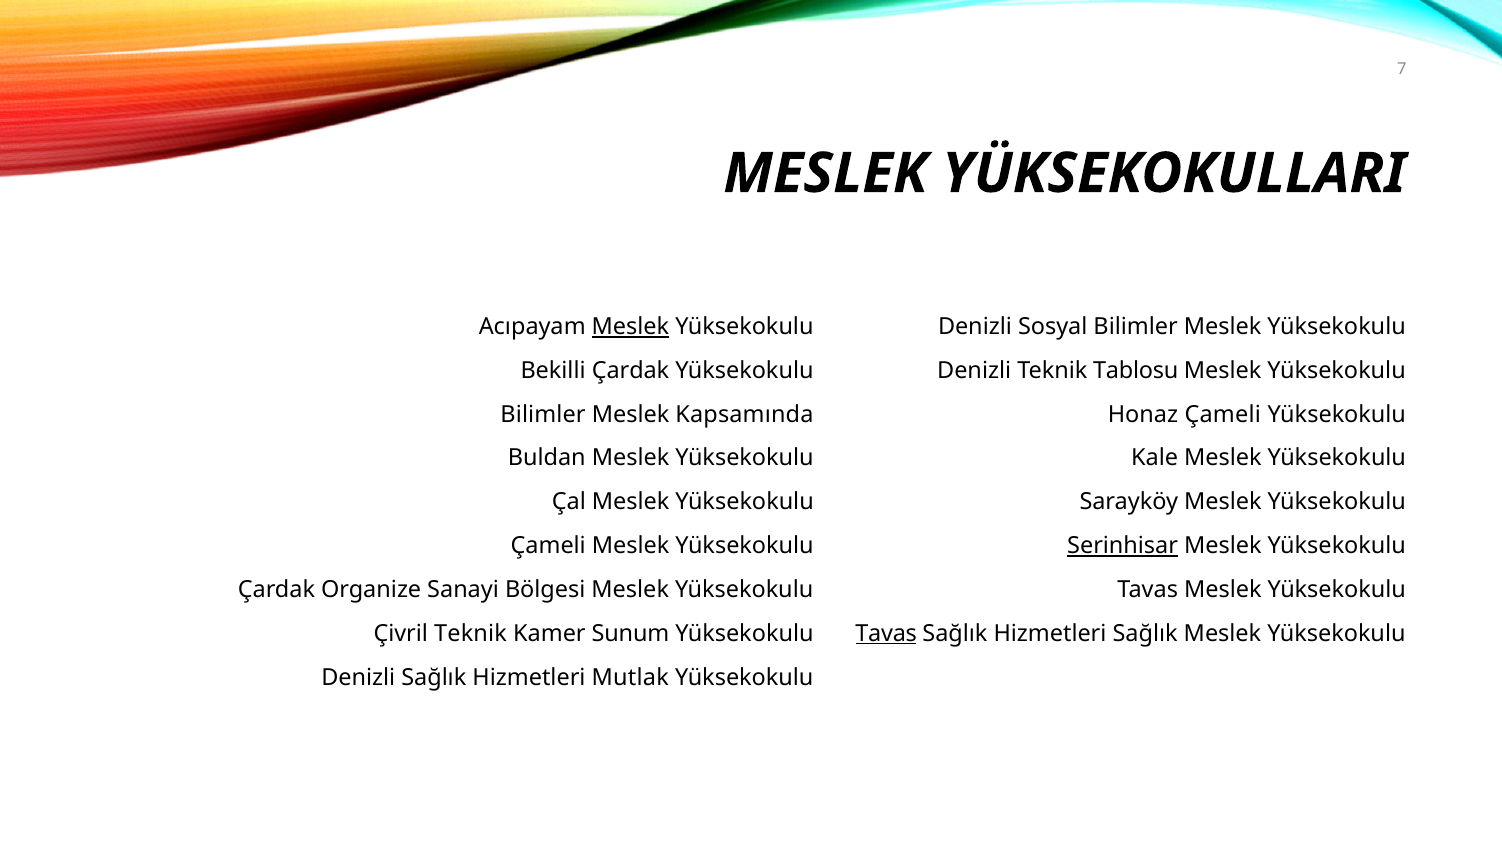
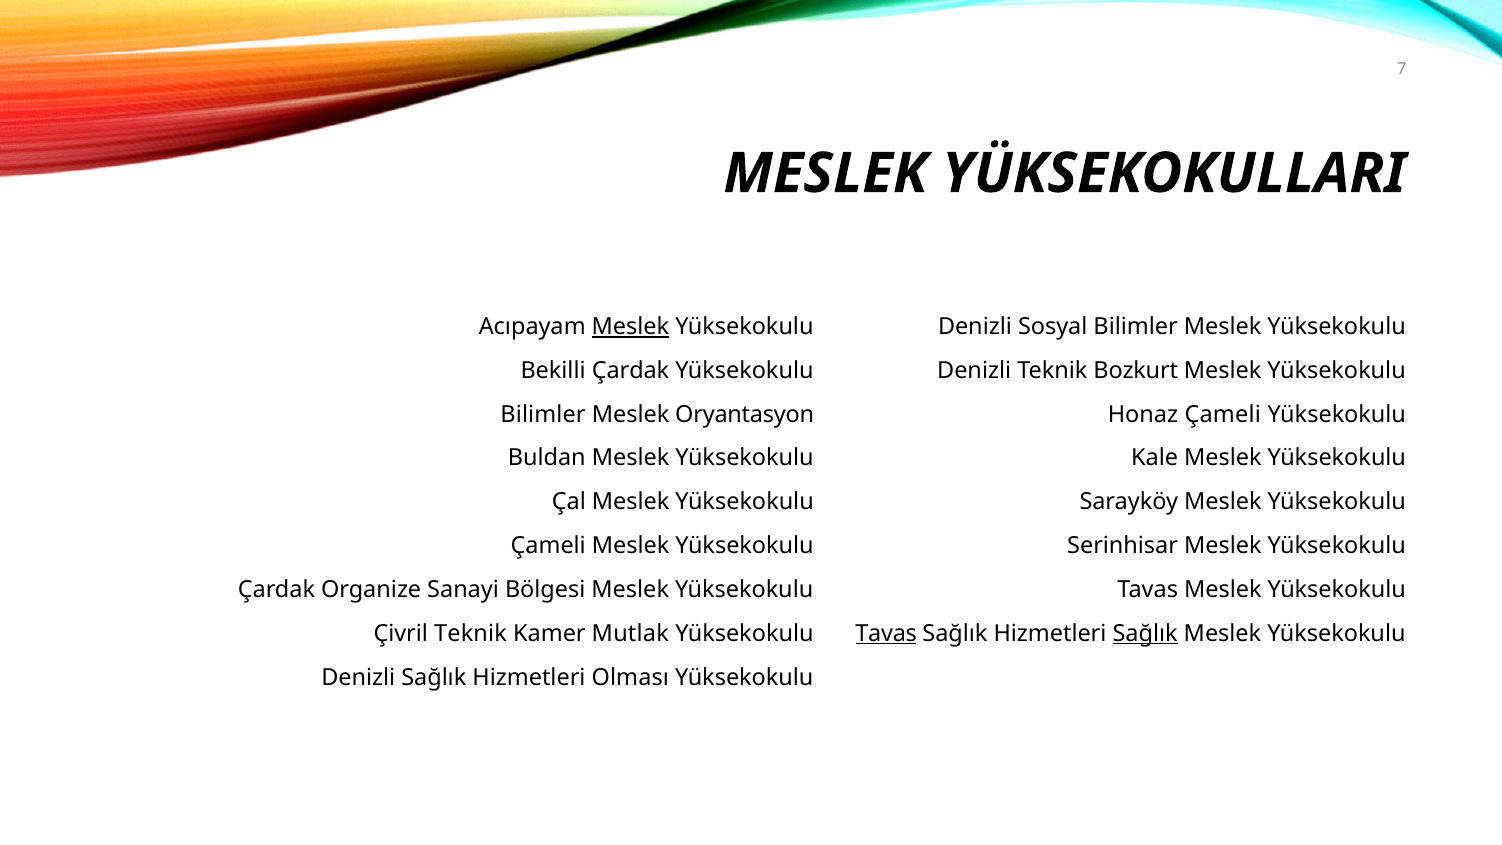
Tablosu: Tablosu -> Bozkurt
Kapsamında: Kapsamında -> Oryantasyon
Serinhisar underline: present -> none
Sunum: Sunum -> Mutlak
Sağlık at (1145, 633) underline: none -> present
Mutlak: Mutlak -> Olması
